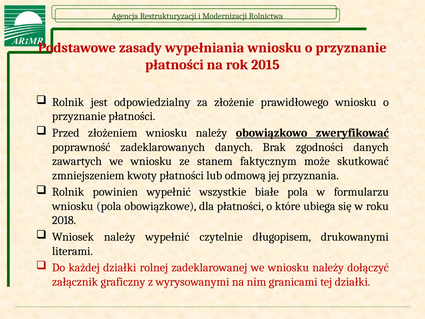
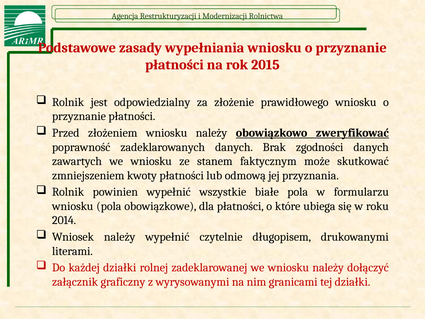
2018: 2018 -> 2014
